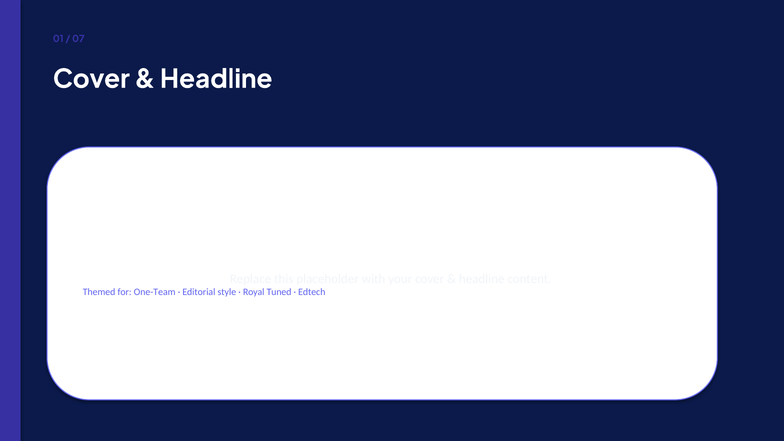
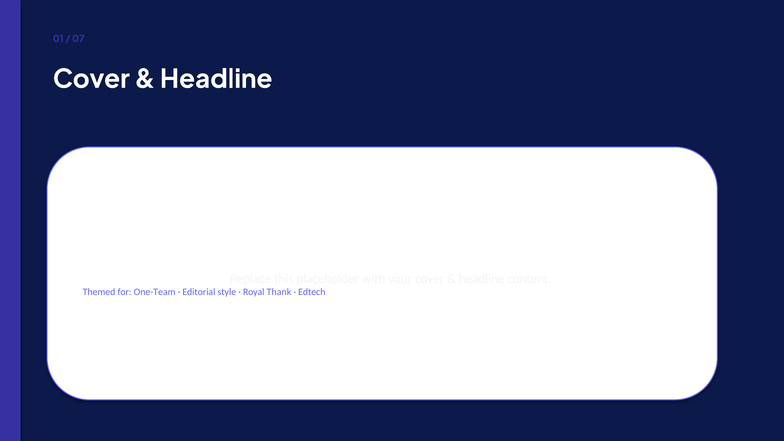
Tuned: Tuned -> Thank
